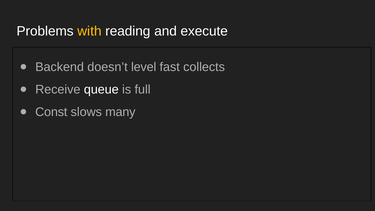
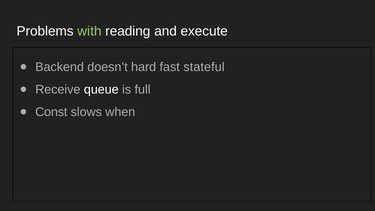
with colour: yellow -> light green
level: level -> hard
collects: collects -> stateful
many: many -> when
